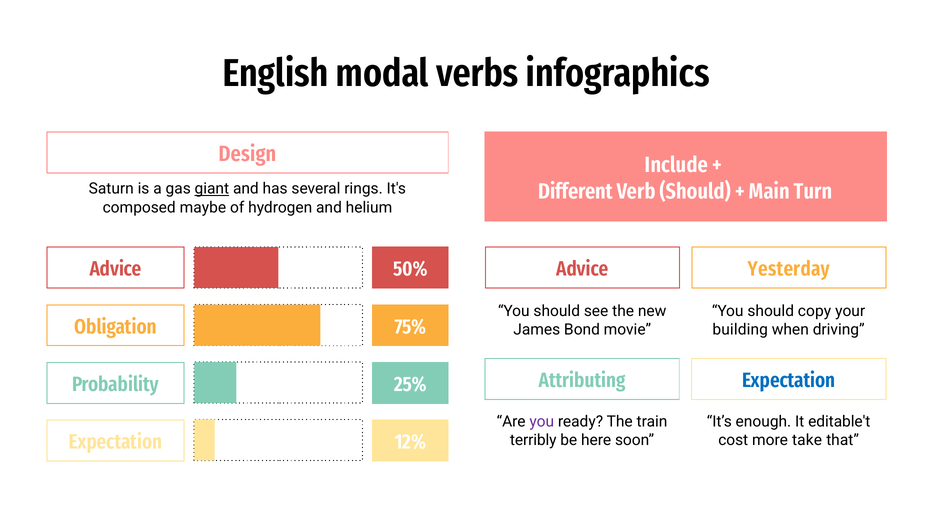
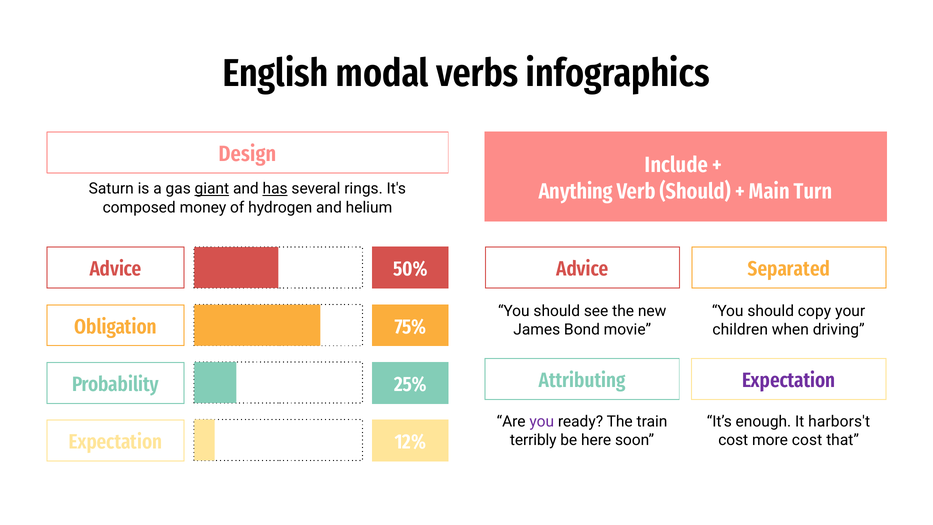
has underline: none -> present
Different: Different -> Anything
maybe: maybe -> money
Yesterday: Yesterday -> Separated
building: building -> children
Expectation at (789, 380) colour: blue -> purple
editable't: editable't -> harbors't
more take: take -> cost
